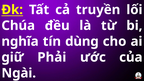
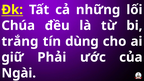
truyền: truyền -> những
nghĩa: nghĩa -> trắng
